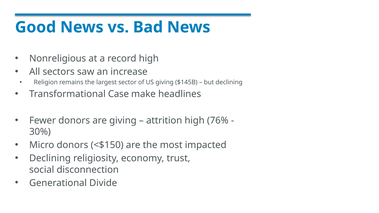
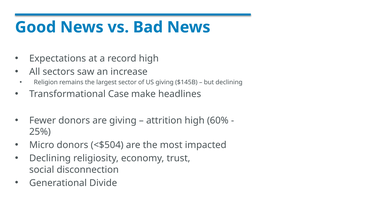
Nonreligious: Nonreligious -> Expectations
76%: 76% -> 60%
30%: 30% -> 25%
<$150: <$150 -> <$504
